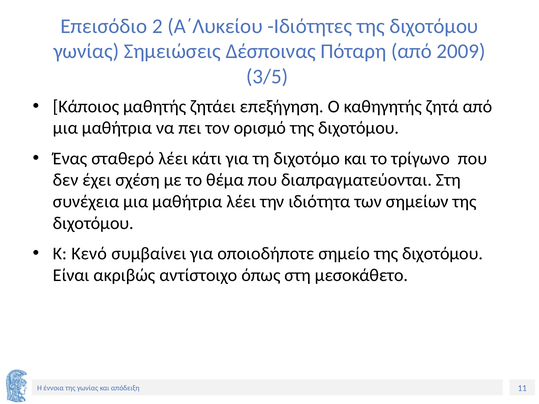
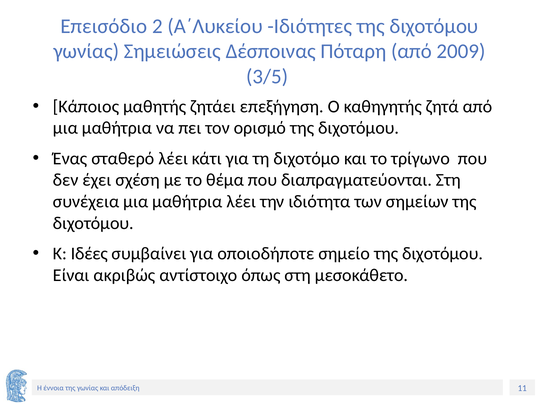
Κενό: Κενό -> Ιδέες
